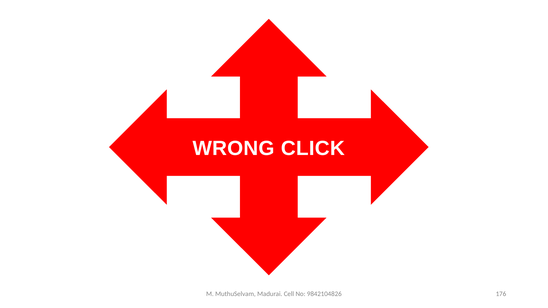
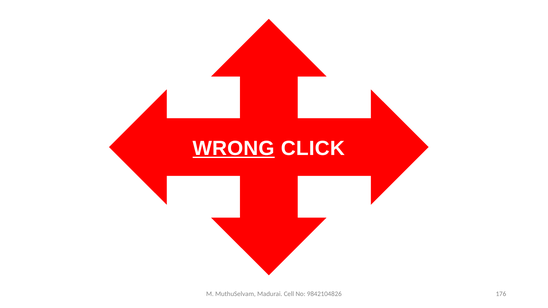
WRONG underline: none -> present
